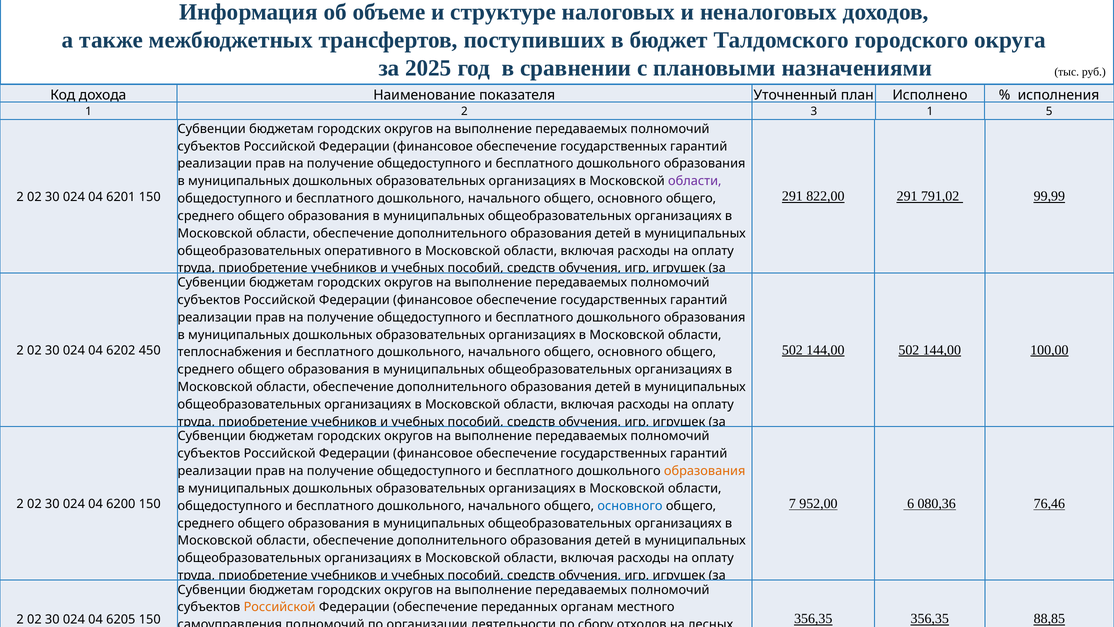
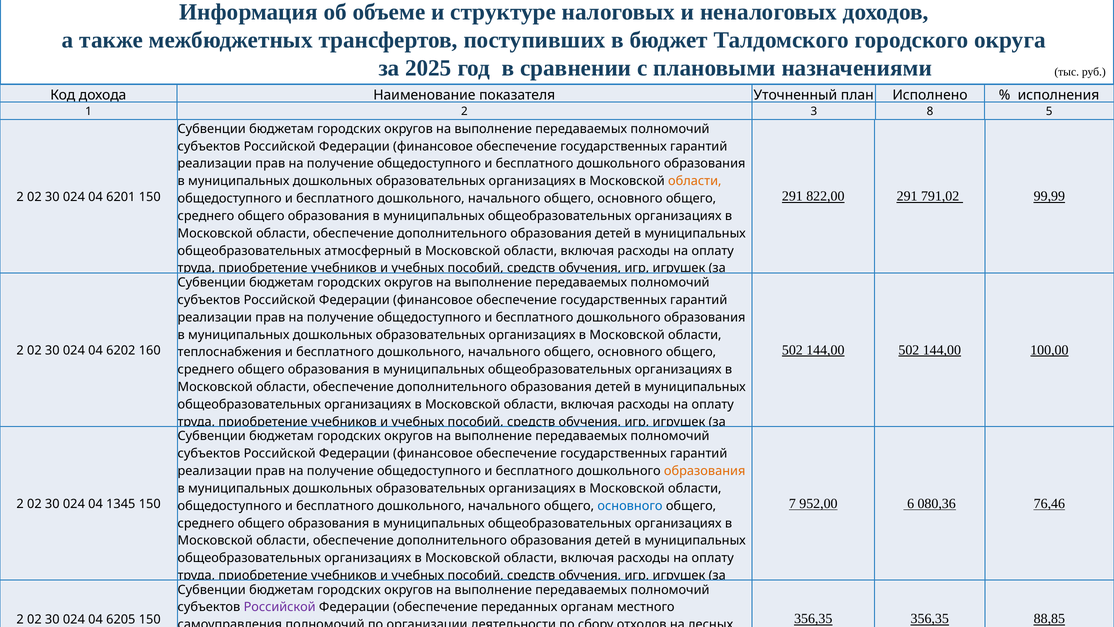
3 1: 1 -> 8
области at (695, 181) colour: purple -> orange
оперативного: оперативного -> атмосферный
450: 450 -> 160
6200: 6200 -> 1345
Российской at (280, 607) colour: orange -> purple
